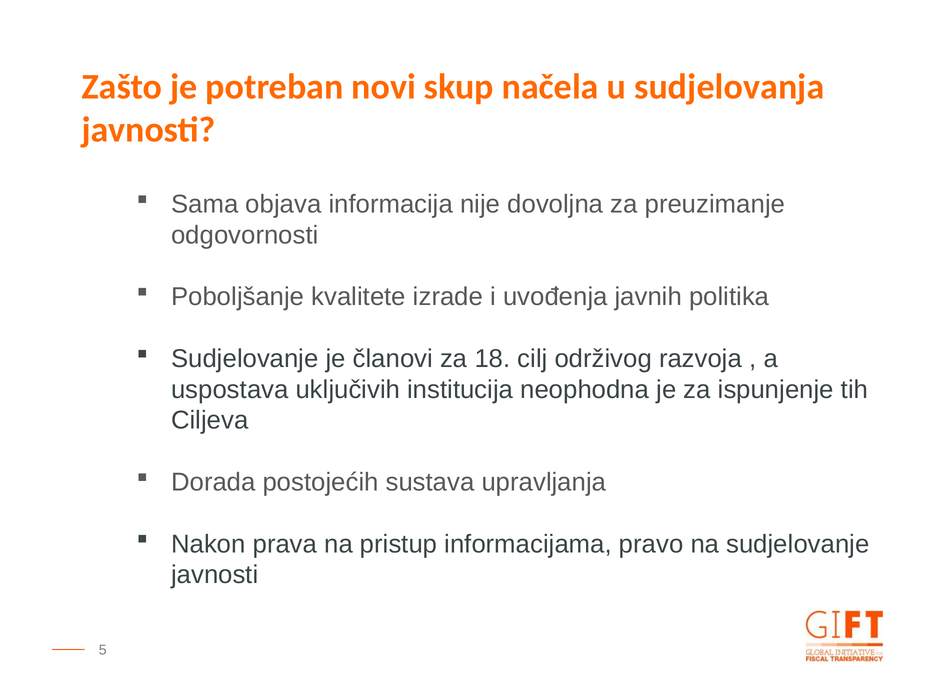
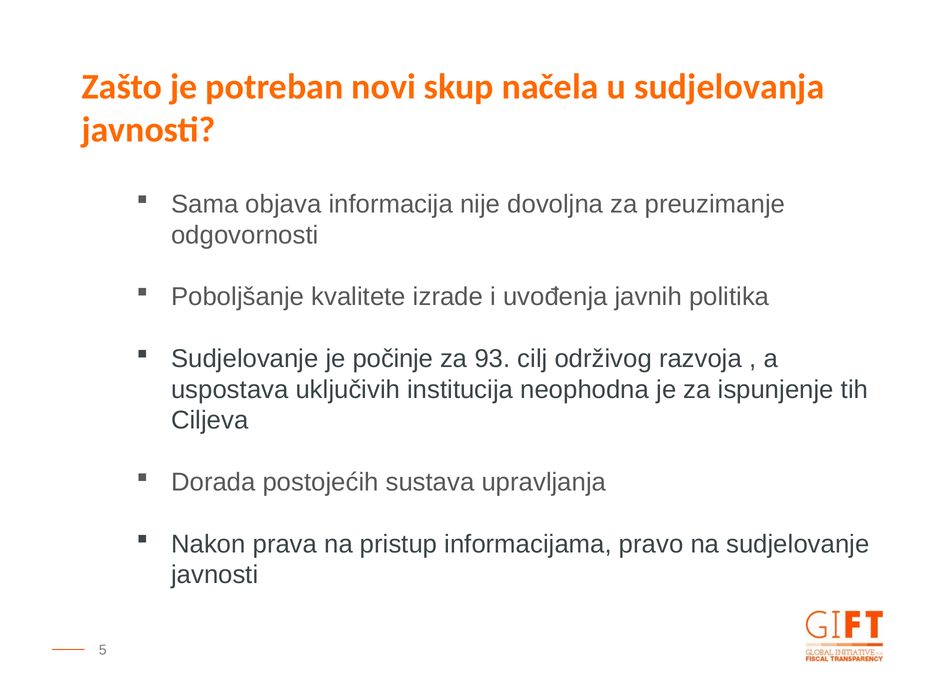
članovi: članovi -> počinje
18: 18 -> 93
